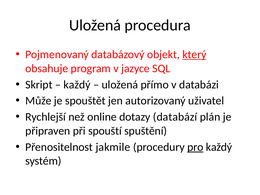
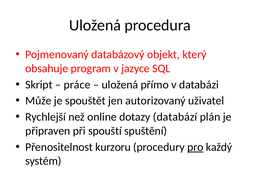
který underline: present -> none
každý at (77, 85): každý -> práce
jakmile: jakmile -> kurzoru
